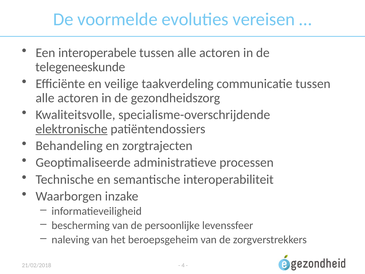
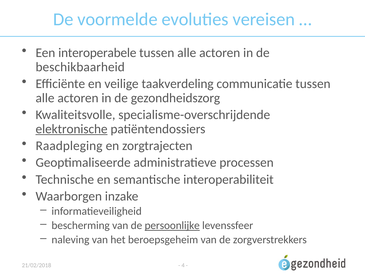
telegeneeskunde: telegeneeskunde -> beschikbaarheid
Behandeling: Behandeling -> Raadpleging
persoonlijke underline: none -> present
